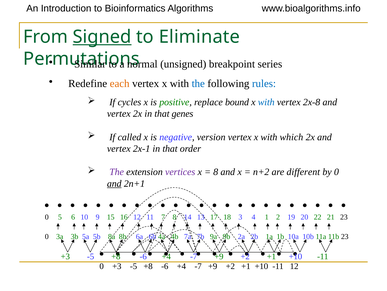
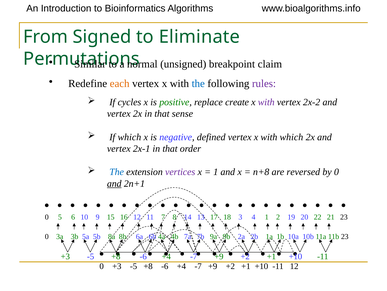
Signed underline: present -> none
series: series -> claim
rules colour: blue -> purple
bound: bound -> create
with at (266, 102) colour: blue -> purple
2x-8: 2x-8 -> 2x-2
genes: genes -> sense
If called: called -> which
version: version -> defined
The at (117, 172) colour: purple -> blue
8 at (216, 172): 8 -> 1
n+2: n+2 -> n+8
different: different -> reversed
